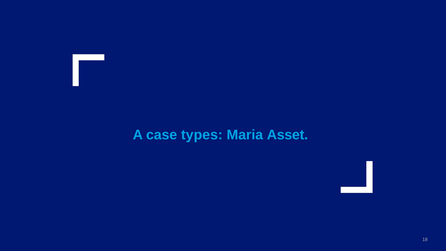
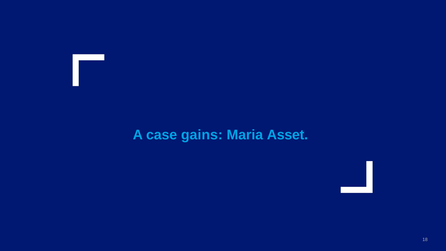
types: types -> gains
